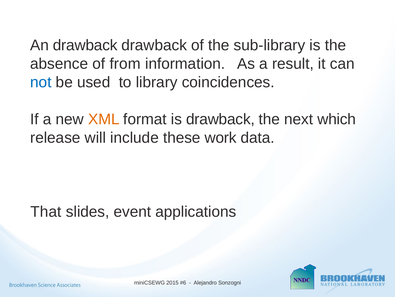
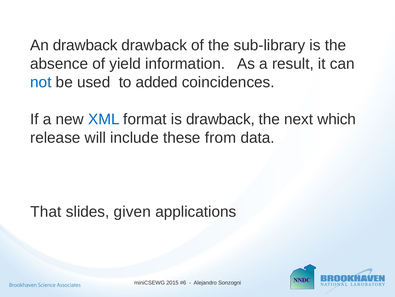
from: from -> yield
library: library -> added
XML colour: orange -> blue
work: work -> from
event: event -> given
